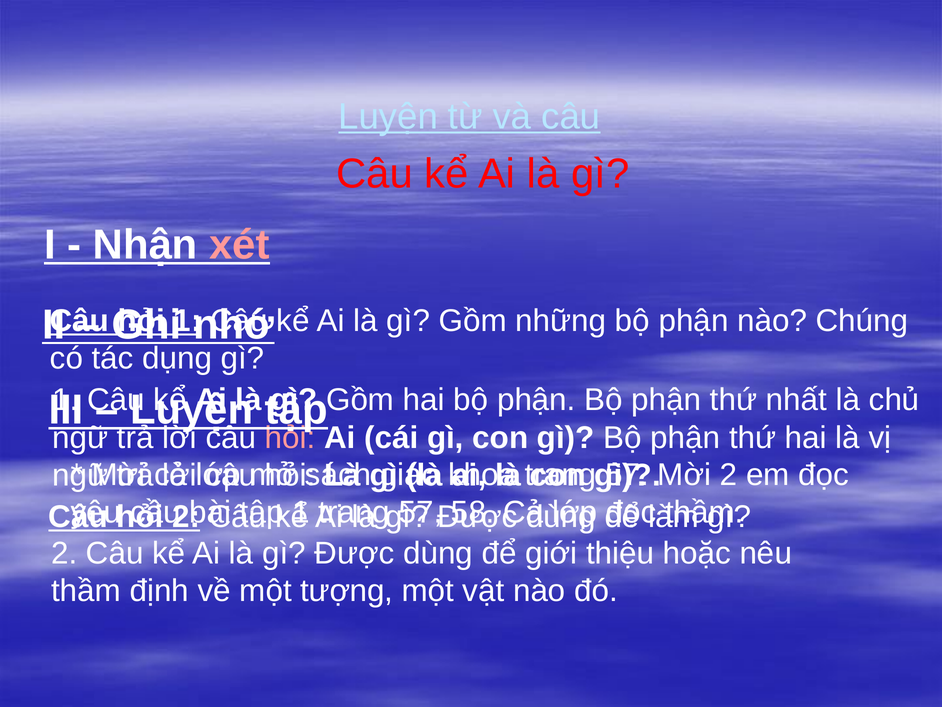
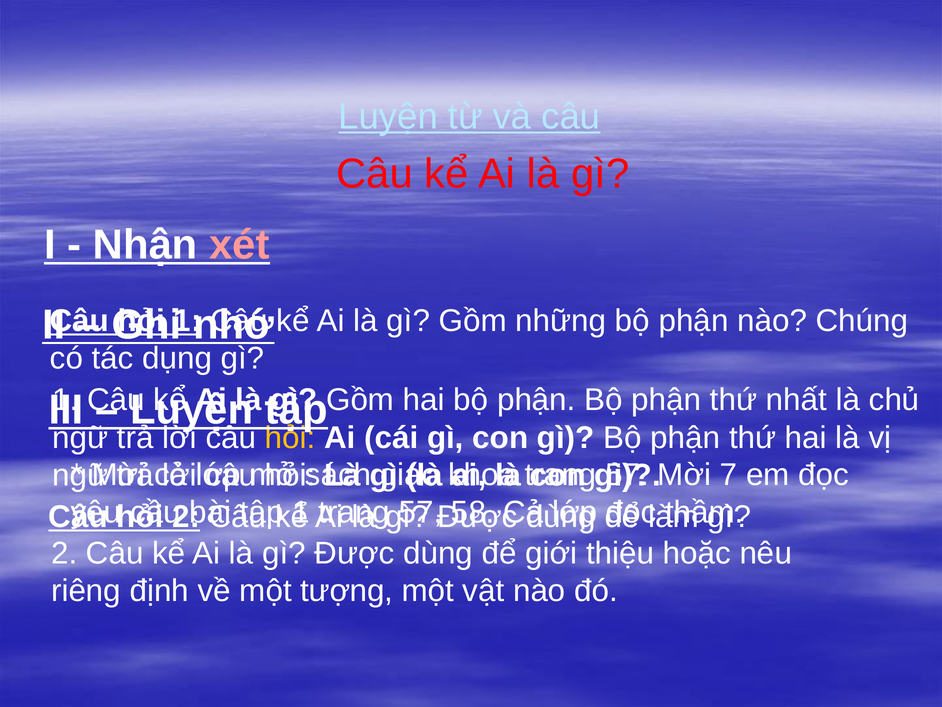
hỏi at (290, 437) colour: pink -> yellow
Mời 2: 2 -> 7
thầm at (86, 591): thầm -> riêng
